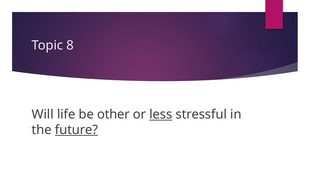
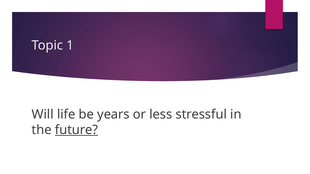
8: 8 -> 1
other: other -> years
less underline: present -> none
